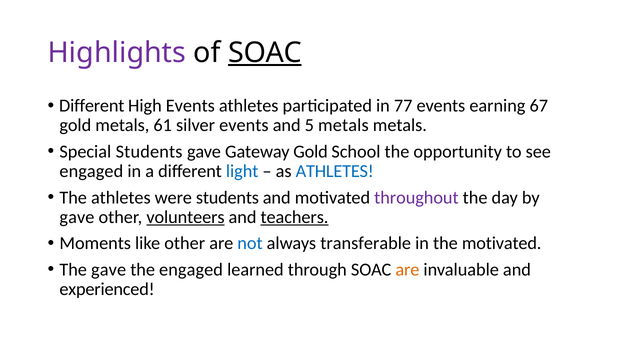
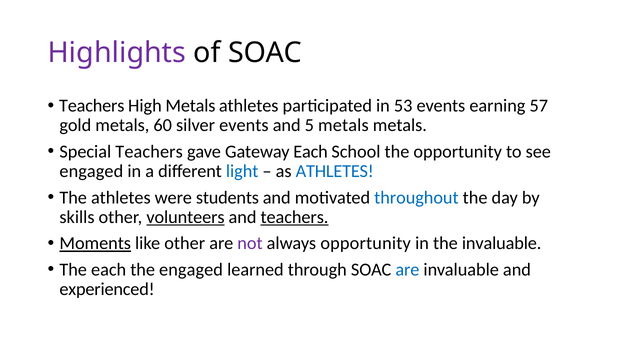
SOAC at (265, 53) underline: present -> none
Different at (92, 106): Different -> Teachers
High Events: Events -> Metals
77: 77 -> 53
67: 67 -> 57
61: 61 -> 60
Special Students: Students -> Teachers
Gateway Gold: Gold -> Each
throughout colour: purple -> blue
gave at (77, 217): gave -> skills
Moments underline: none -> present
not colour: blue -> purple
always transferable: transferable -> opportunity
the motivated: motivated -> invaluable
The gave: gave -> each
are at (407, 270) colour: orange -> blue
